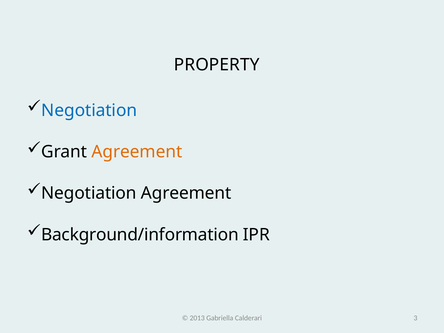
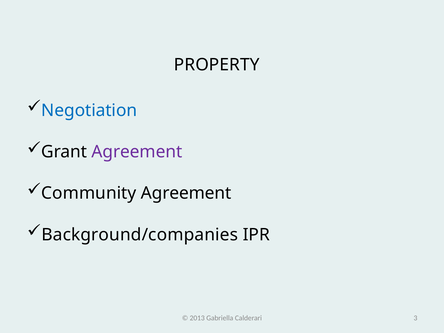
Agreement at (137, 152) colour: orange -> purple
Negotiation at (89, 193): Negotiation -> Community
Background/information: Background/information -> Background/companies
